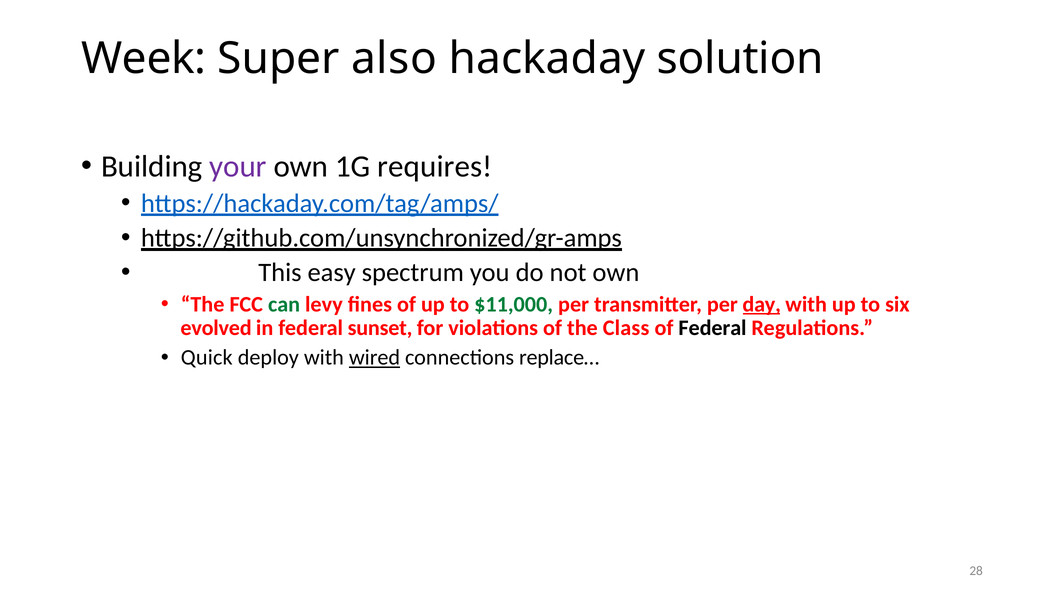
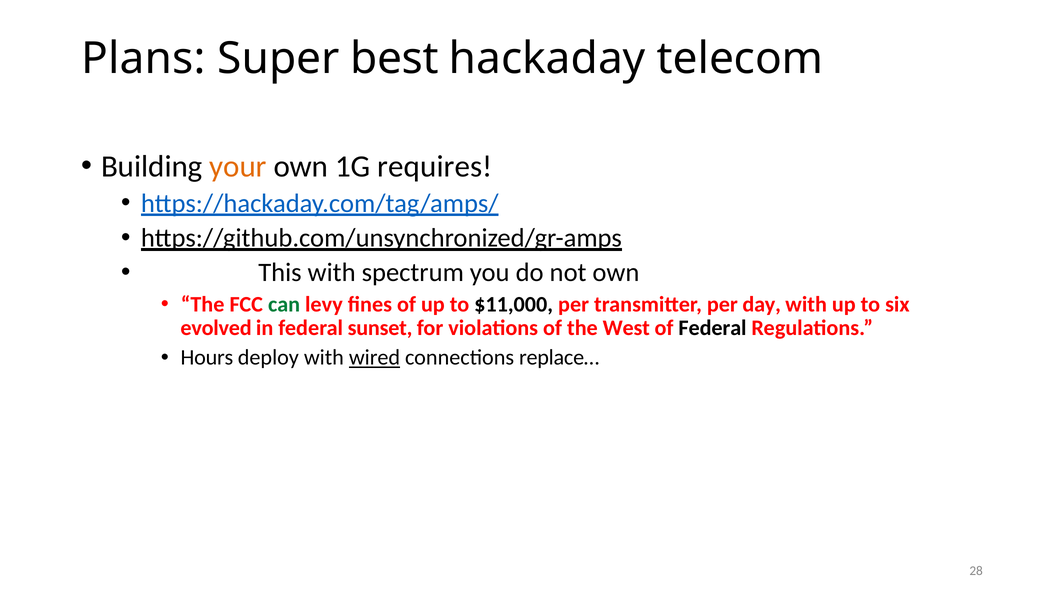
Week: Week -> Plans
also: also -> best
solution: solution -> telecom
your colour: purple -> orange
easy at (332, 273): easy -> with
$11,000 colour: green -> black
day underline: present -> none
Class: Class -> West
Quick: Quick -> Hours
